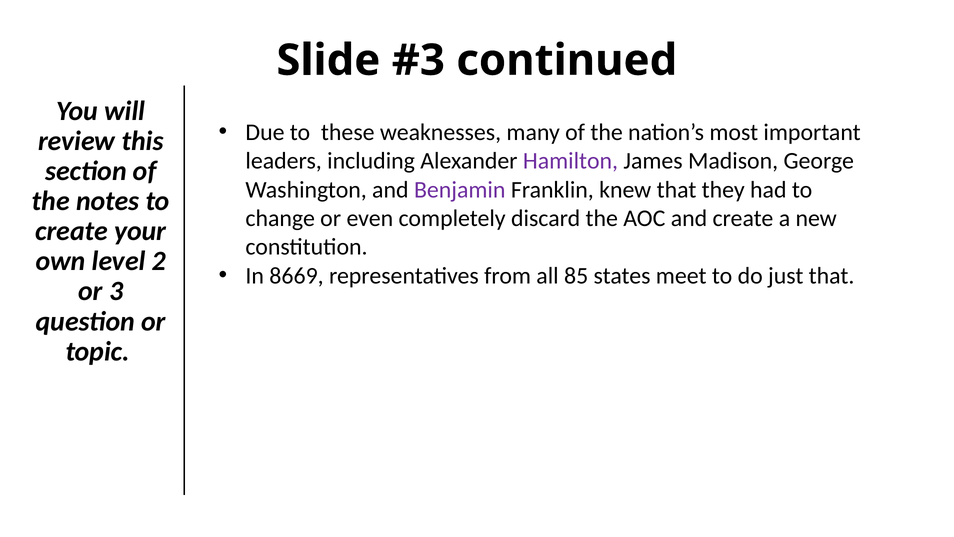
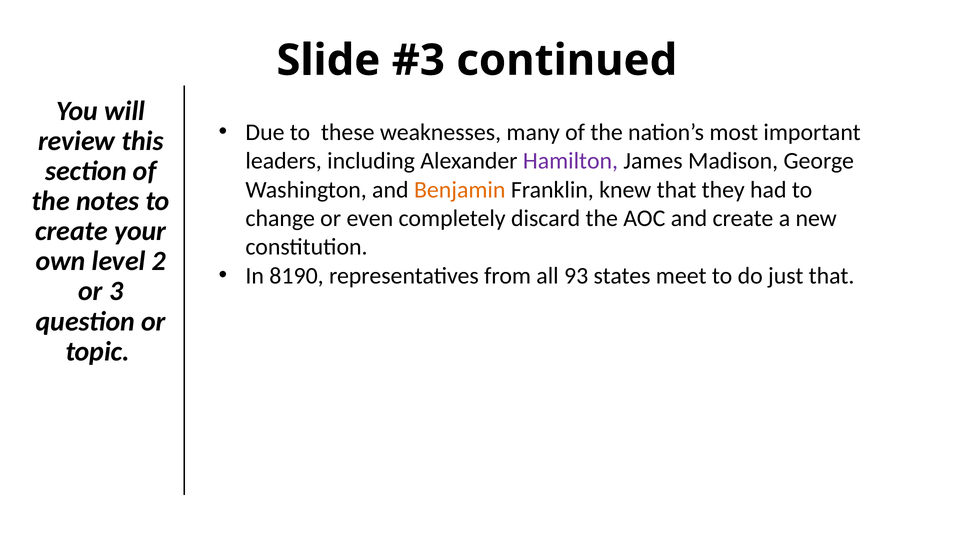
Benjamin colour: purple -> orange
8669: 8669 -> 8190
85: 85 -> 93
